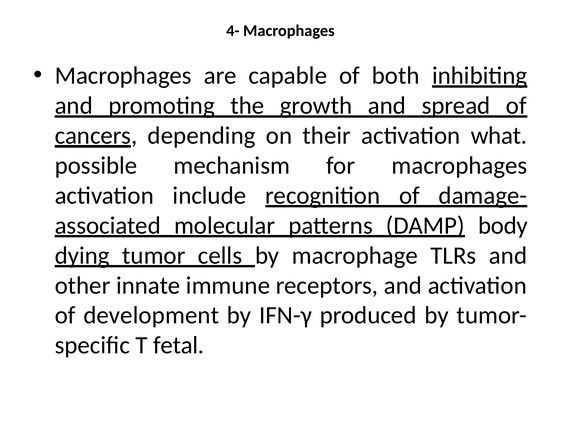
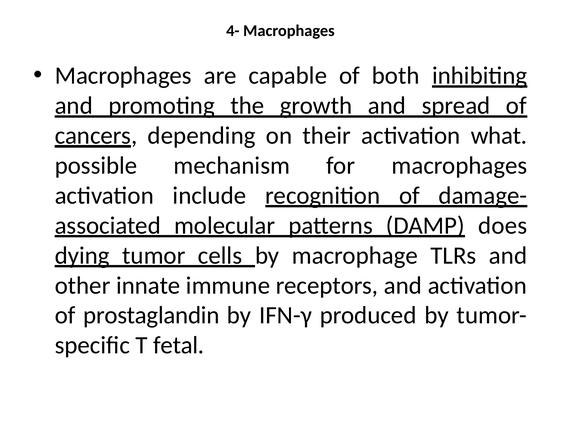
body: body -> does
development: development -> prostaglandin
